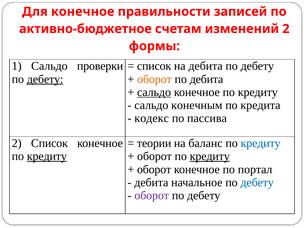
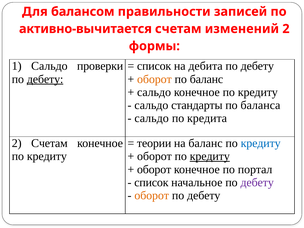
Для конечное: конечное -> балансом
активно-бюджетное: активно-бюджетное -> активно-вычитается
по дебита: дебита -> баланс
сальдо at (154, 92) underline: present -> none
конечным: конечным -> стандарты
кредита: кредита -> баланса
кодекс at (152, 118): кодекс -> сальдо
пассива: пассива -> кредита
2 Список: Список -> Счетам
кредиту at (47, 156) underline: present -> none
дебита at (151, 182): дебита -> список
дебету at (257, 182) colour: blue -> purple
оборот at (152, 196) colour: purple -> orange
